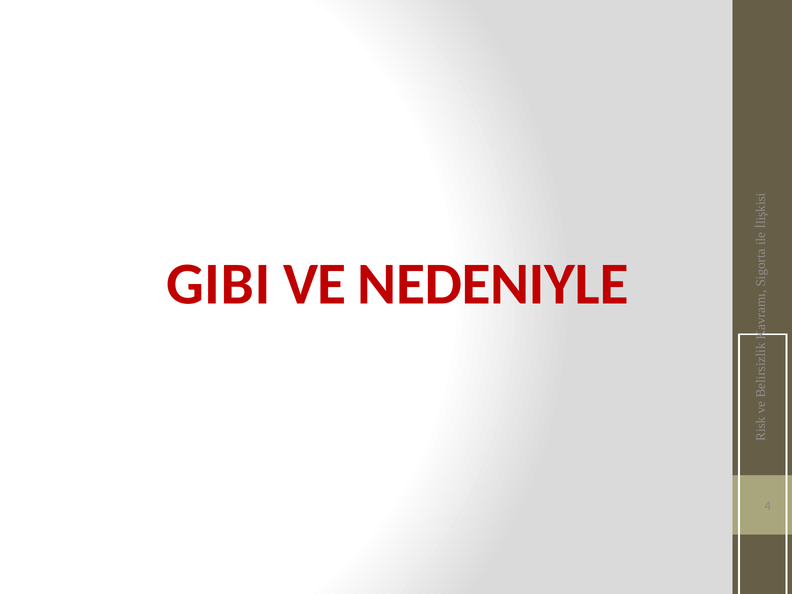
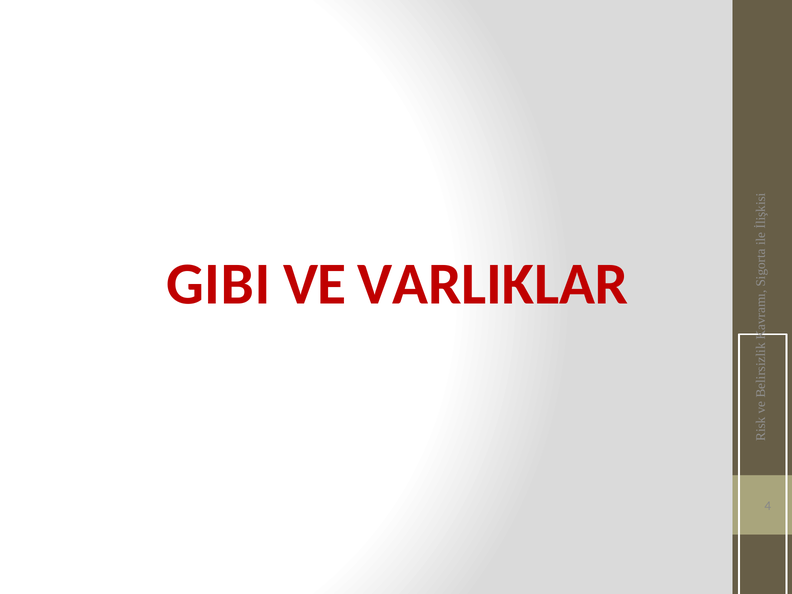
NEDENIYLE: NEDENIYLE -> VARLIKLAR
